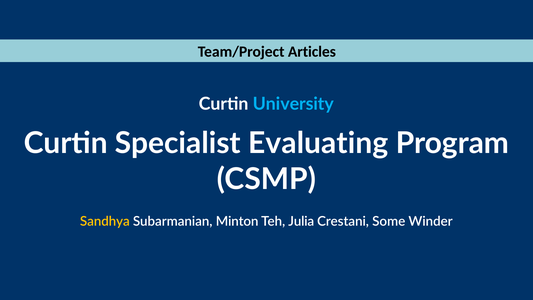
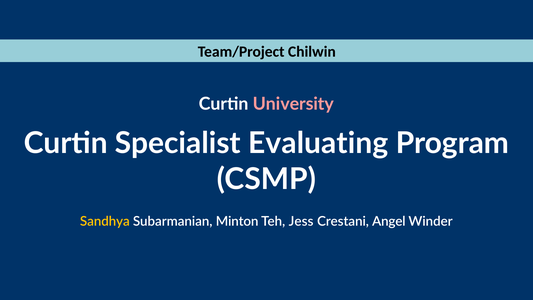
Articles: Articles -> Chilwin
University colour: light blue -> pink
Julia: Julia -> Jess
Some: Some -> Angel
